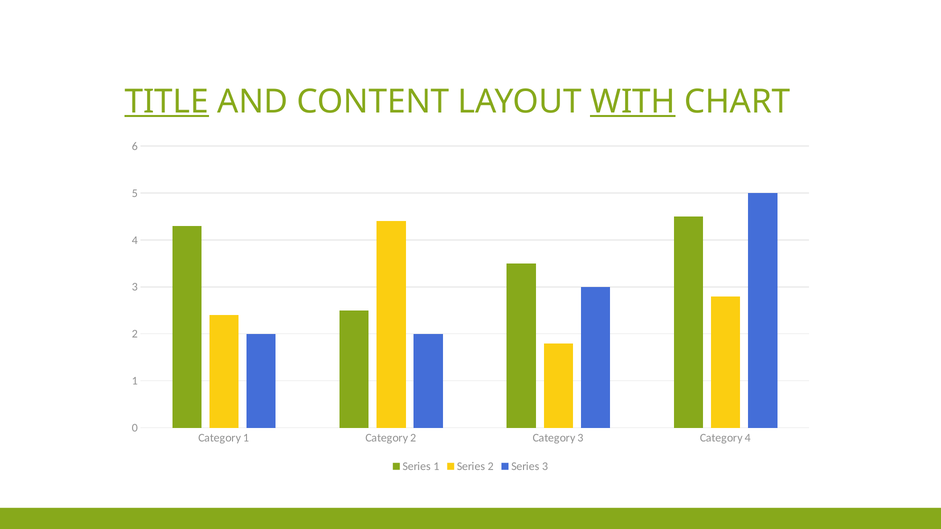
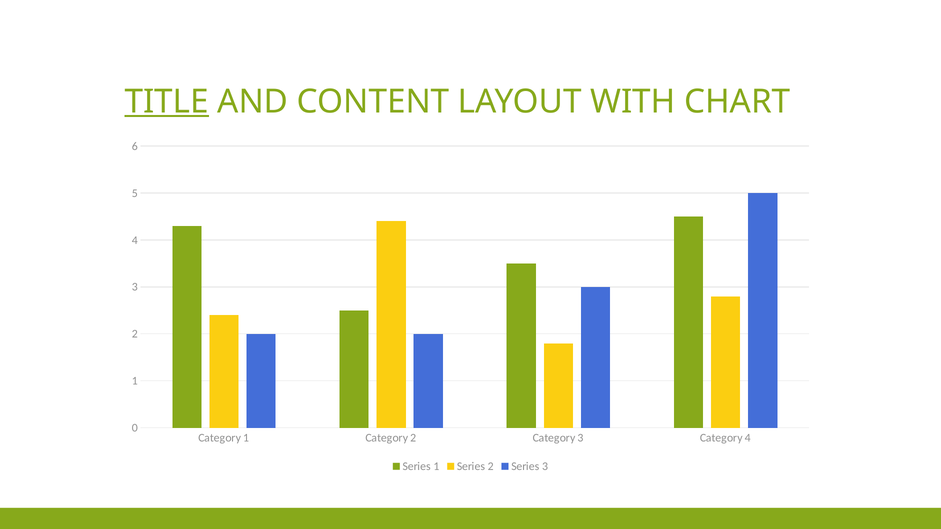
WITH underline: present -> none
